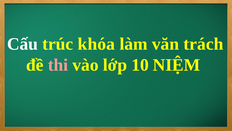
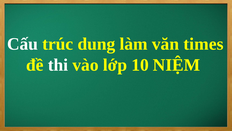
khóa: khóa -> dung
trách: trách -> times
thi colour: pink -> white
